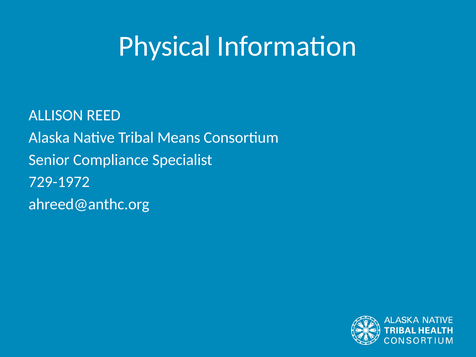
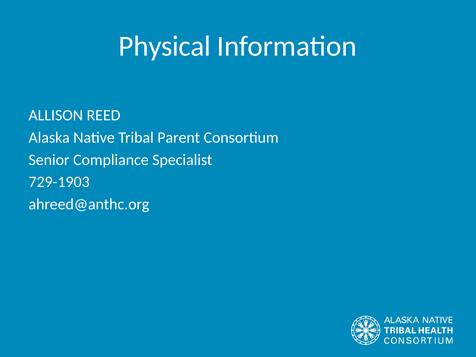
Means: Means -> Parent
729-1972: 729-1972 -> 729-1903
